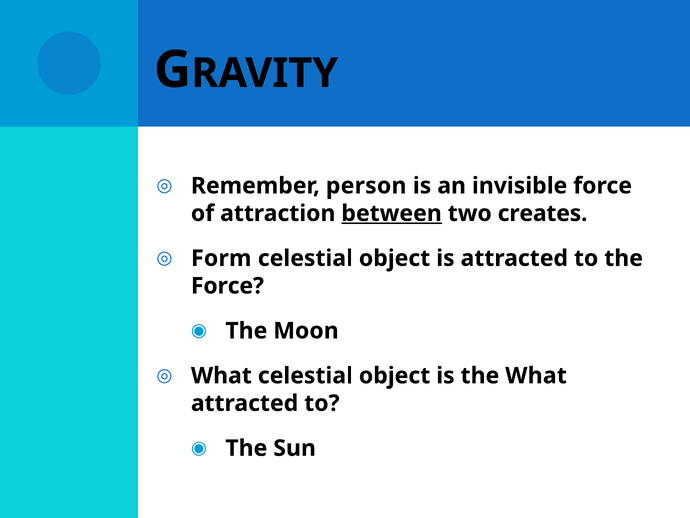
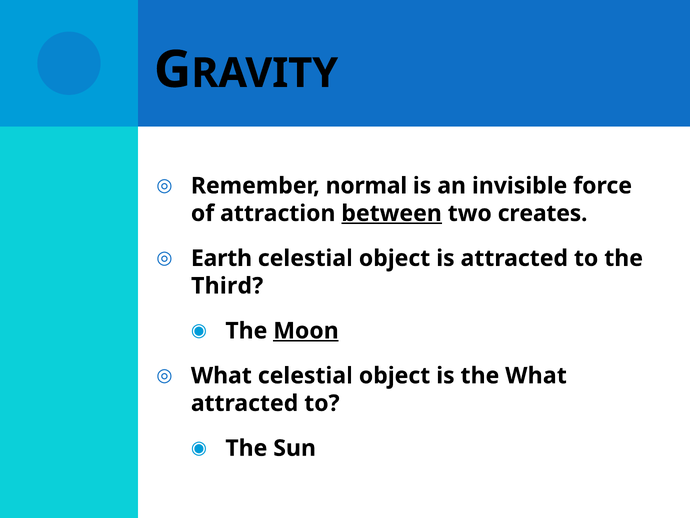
person: person -> normal
Form: Form -> Earth
Force at (227, 286): Force -> Third
Moon underline: none -> present
